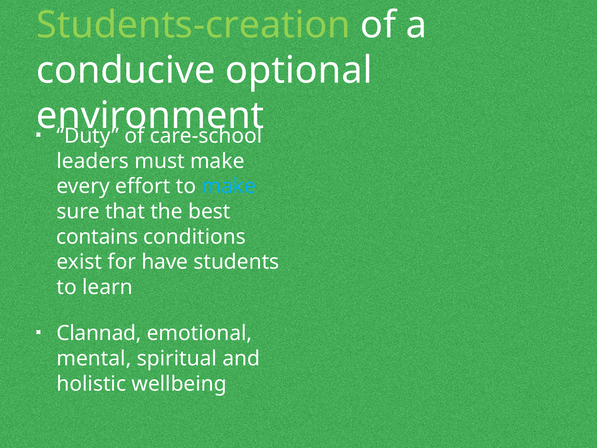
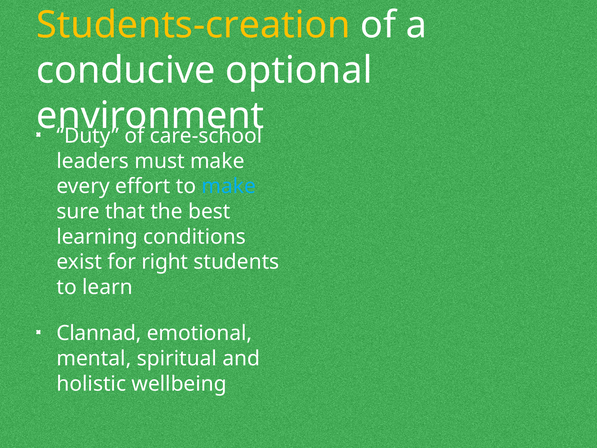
Students-creation colour: light green -> yellow
contains: contains -> learning
have: have -> right
